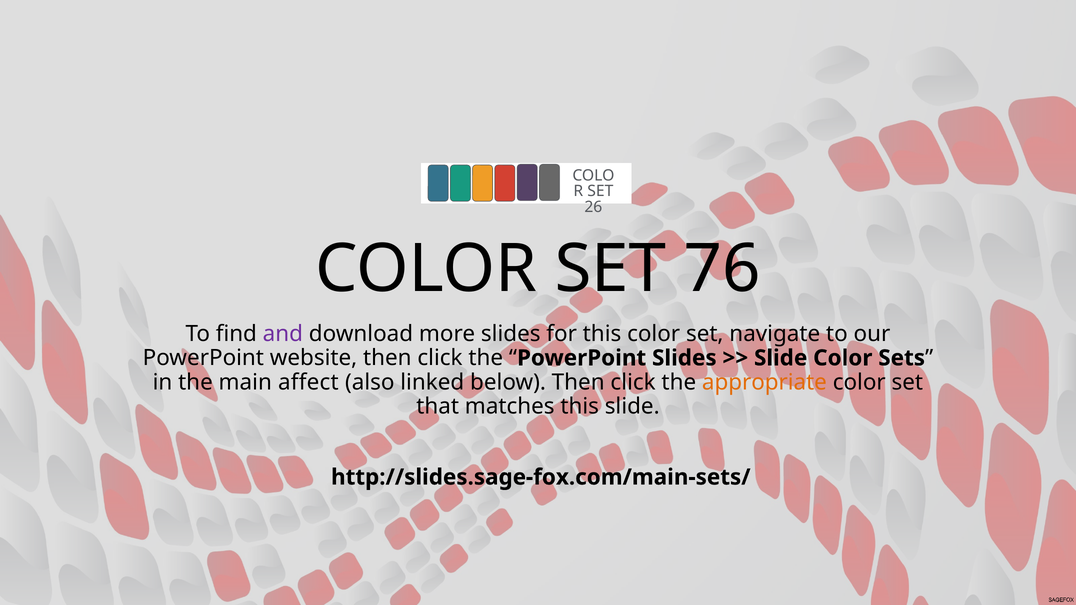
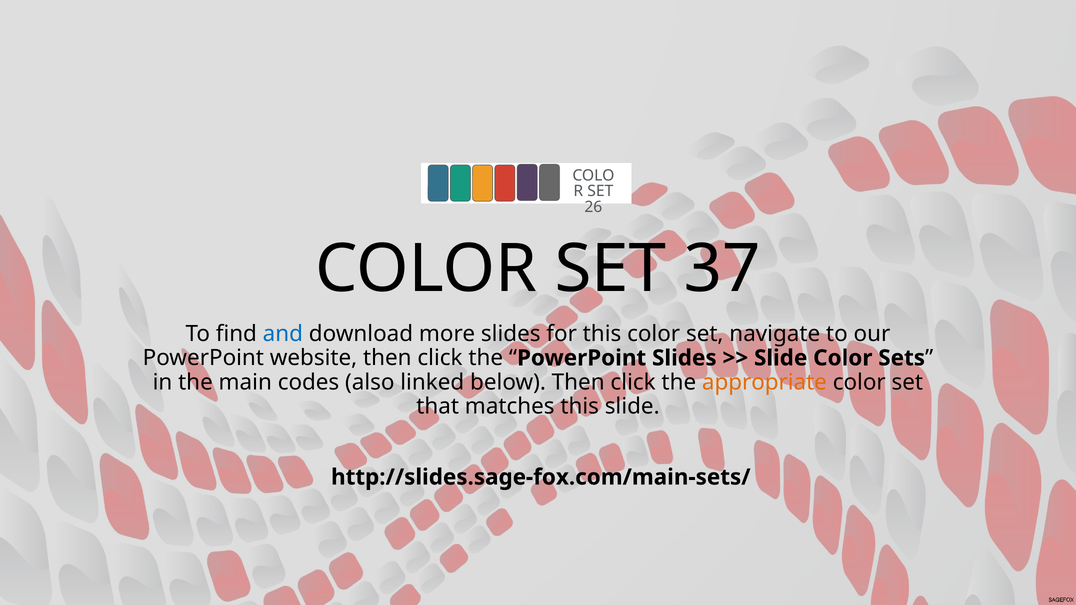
76: 76 -> 37
and colour: purple -> blue
affect: affect -> codes
